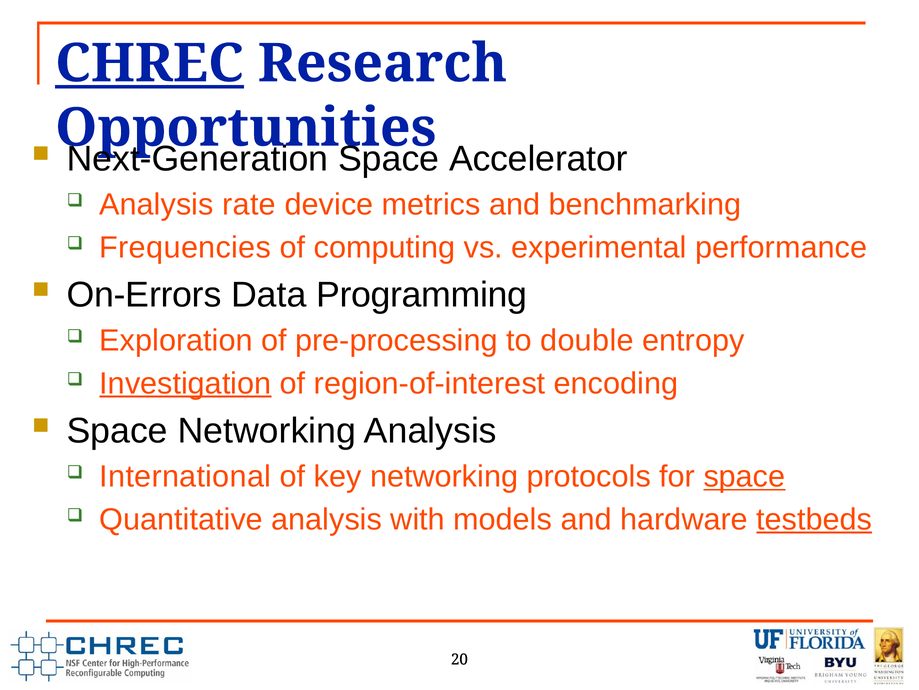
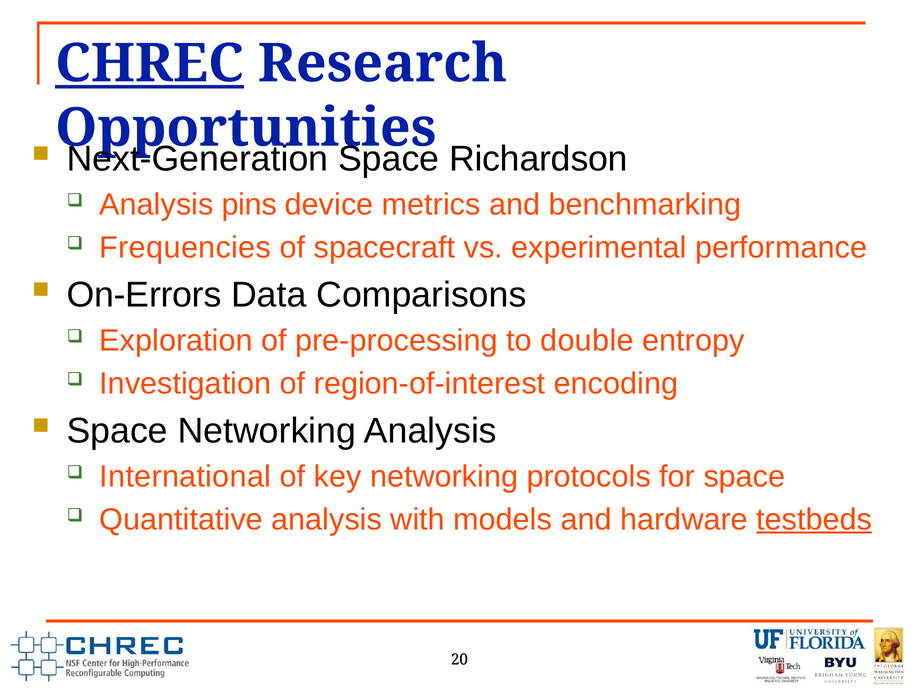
Accelerator: Accelerator -> Richardson
rate: rate -> pins
computing: computing -> spacecraft
Programming: Programming -> Comparisons
Investigation underline: present -> none
space at (744, 476) underline: present -> none
